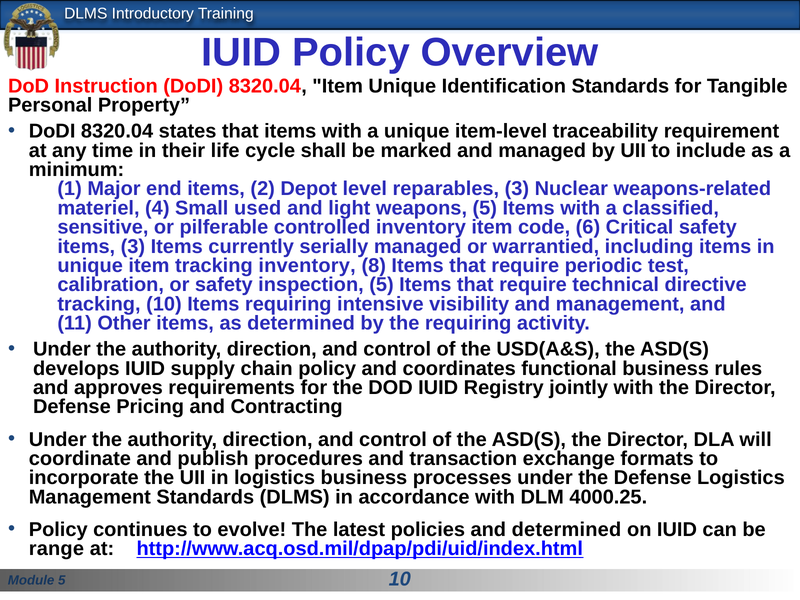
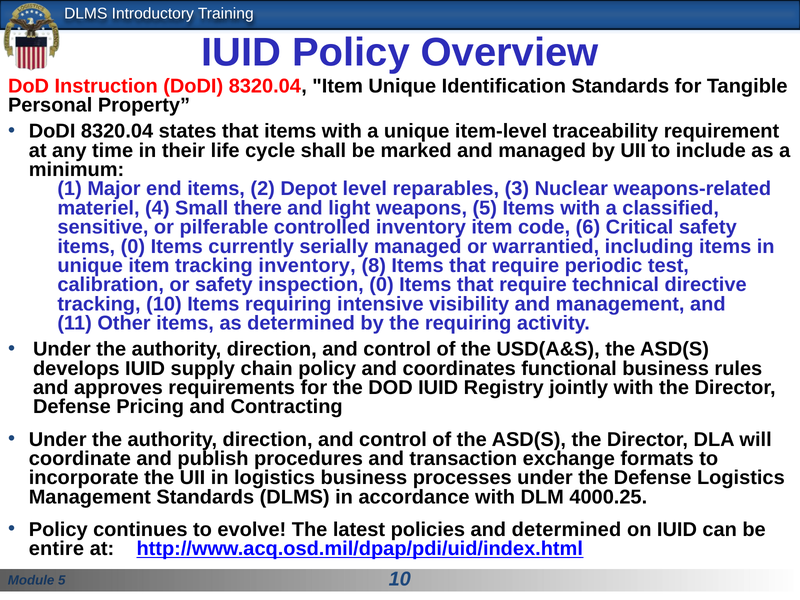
used: used -> there
items 3: 3 -> 0
inspection 5: 5 -> 0
range: range -> entire
